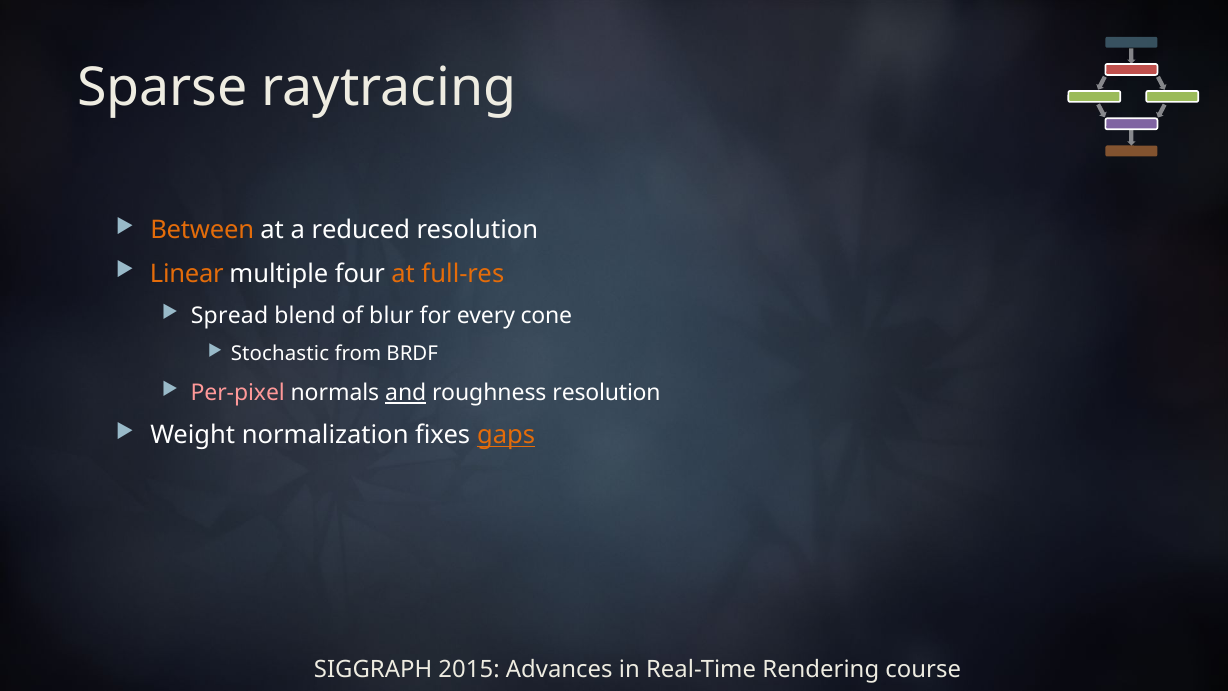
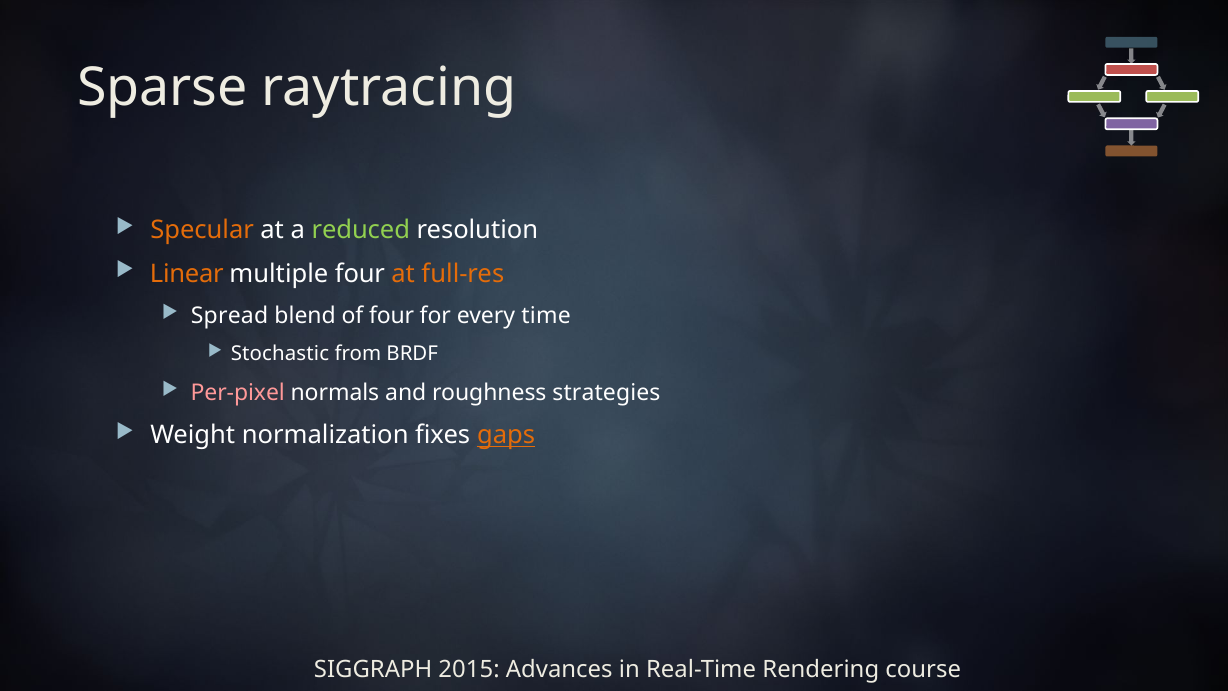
Between: Between -> Specular
reduced colour: white -> light green
of blur: blur -> four
cone: cone -> time
and underline: present -> none
roughness resolution: resolution -> strategies
